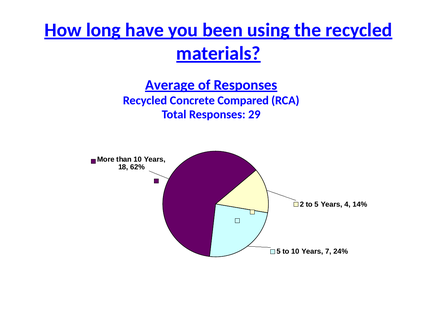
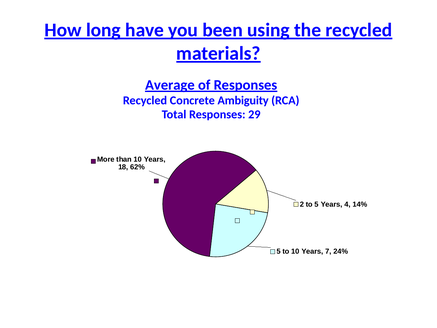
Compared: Compared -> Ambiguity
